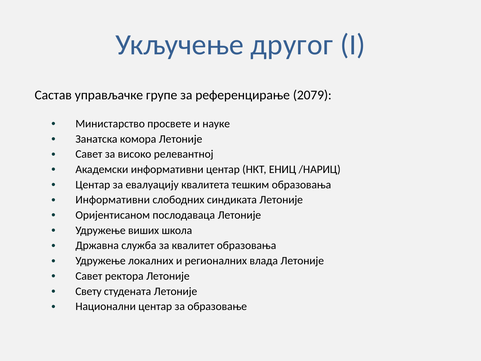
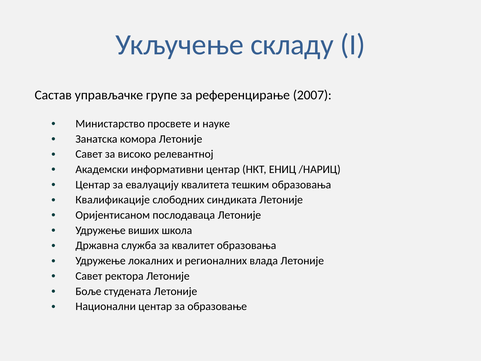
другог: другог -> складу
2079: 2079 -> 2007
Информативни at (113, 200): Информативни -> Квалификације
Свету: Свету -> Боље
